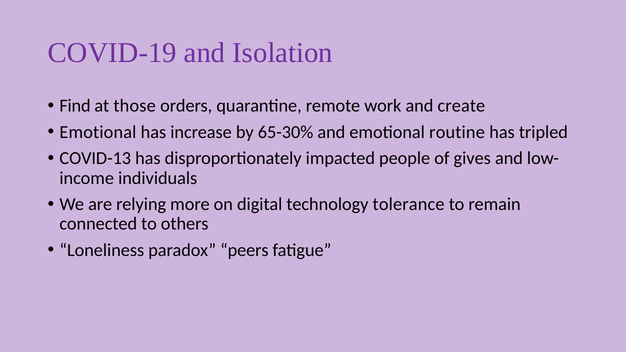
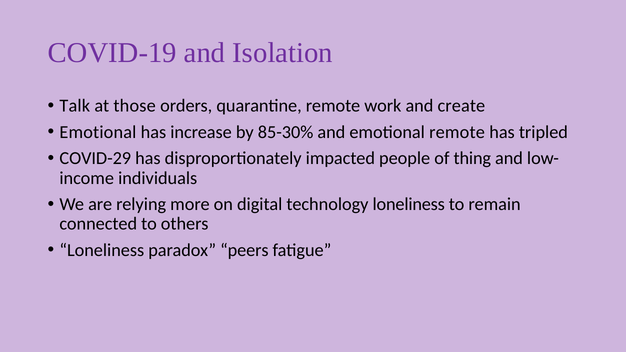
Find: Find -> Talk
65-30%: 65-30% -> 85-30%
emotional routine: routine -> remote
COVID-13: COVID-13 -> COVID-29
gives: gives -> thing
technology tolerance: tolerance -> loneliness
